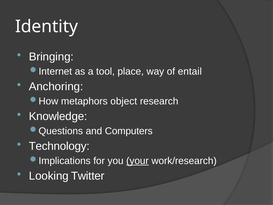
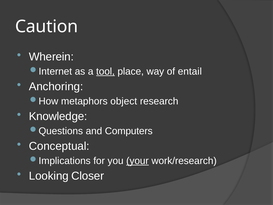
Identity: Identity -> Caution
Bringing: Bringing -> Wherein
tool underline: none -> present
Technology: Technology -> Conceptual
Twitter: Twitter -> Closer
